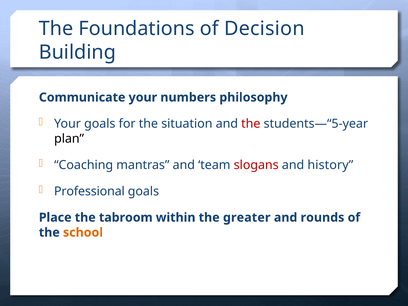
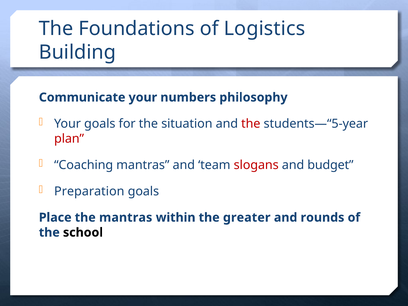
Decision: Decision -> Logistics
plan colour: black -> red
history: history -> budget
Professional: Professional -> Preparation
the tabroom: tabroom -> mantras
school colour: orange -> black
